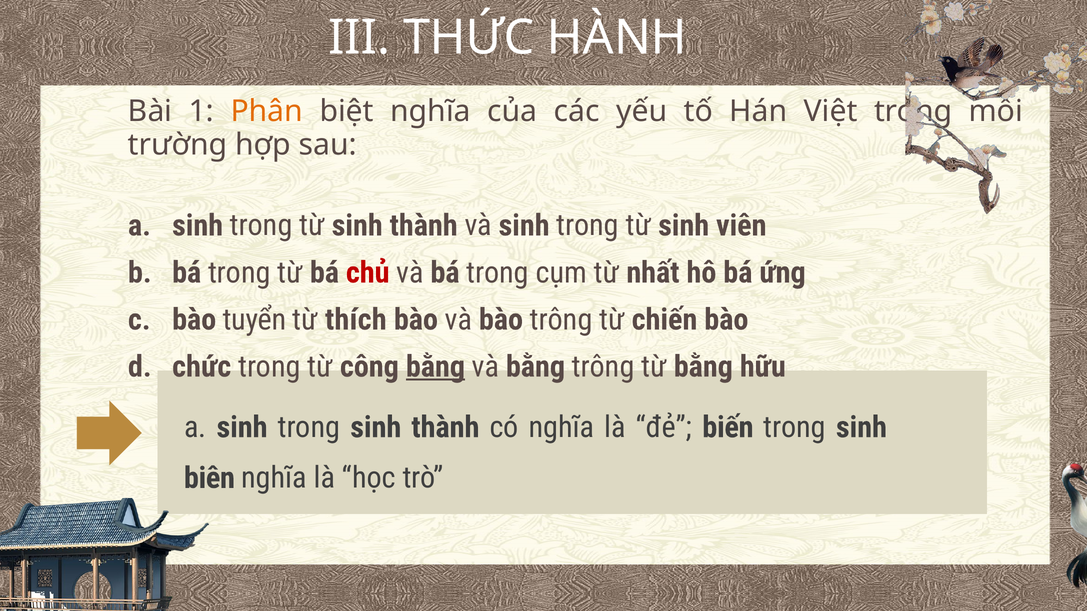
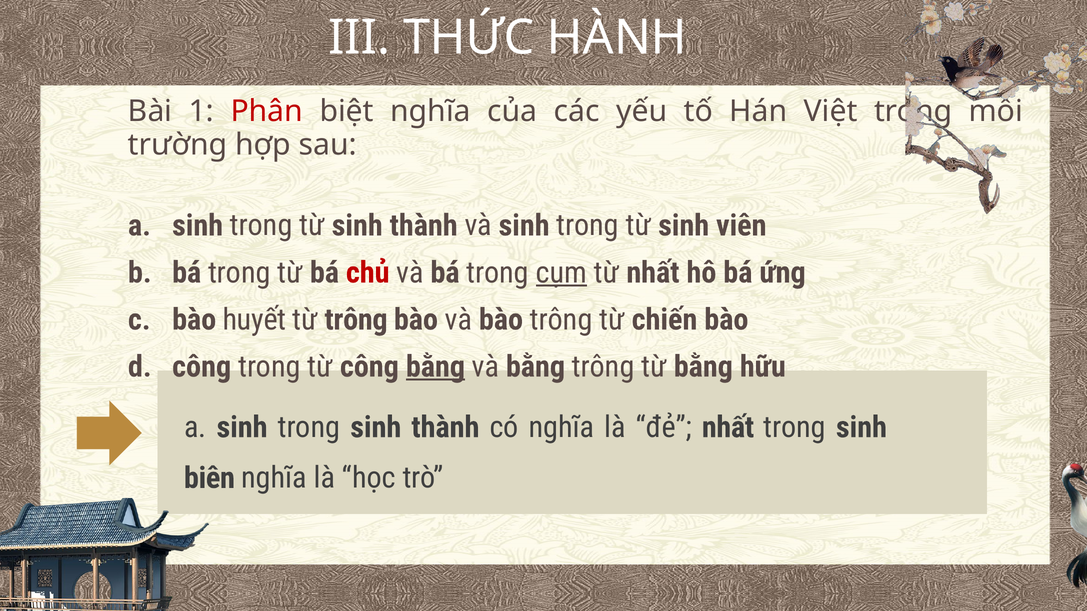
Phân colour: orange -> red
cụm underline: none -> present
tuyển: tuyển -> huyết
từ thích: thích -> trông
chức at (202, 367): chức -> công
đẻ biến: biến -> nhất
